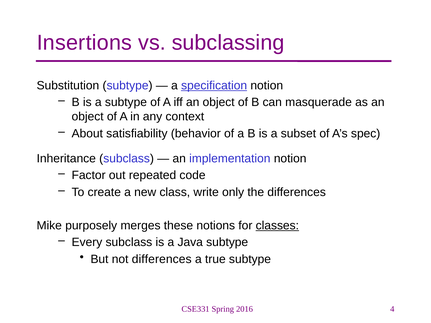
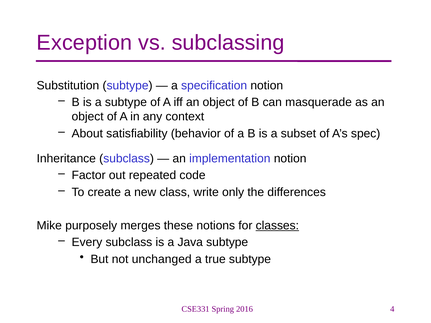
Insertions: Insertions -> Exception
specification underline: present -> none
not differences: differences -> unchanged
